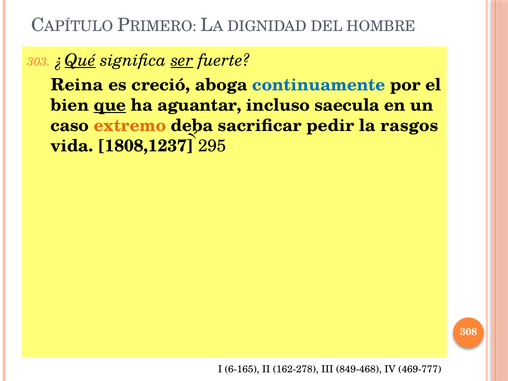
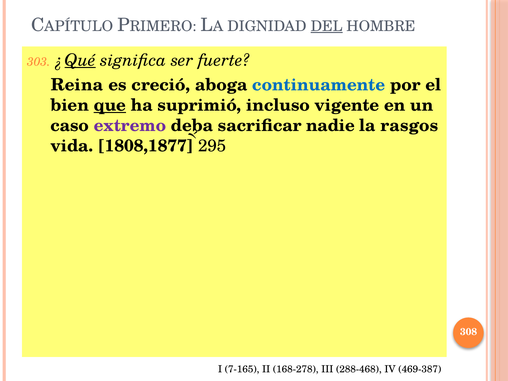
DEL underline: none -> present
ser underline: present -> none
aguantar: aguantar -> suprimió
saecula: saecula -> vigente
extremo colour: orange -> purple
pedir: pedir -> nadie
1808,1237: 1808,1237 -> 1808,1877
6-165: 6-165 -> 7-165
162-278: 162-278 -> 168-278
849-468: 849-468 -> 288-468
469-777: 469-777 -> 469-387
